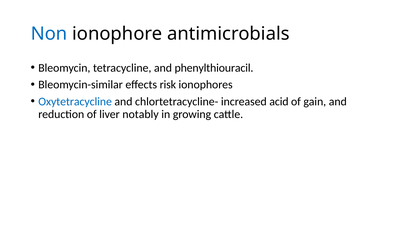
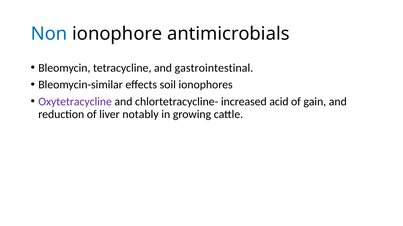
phenylthiouracil: phenylthiouracil -> gastrointestinal
risk: risk -> soil
Oxytetracycline colour: blue -> purple
